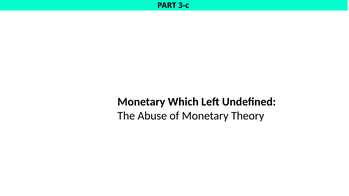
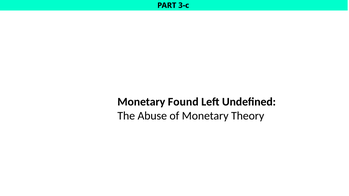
Which: Which -> Found
